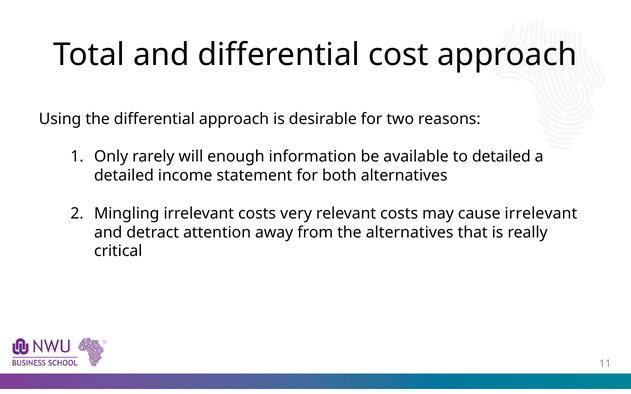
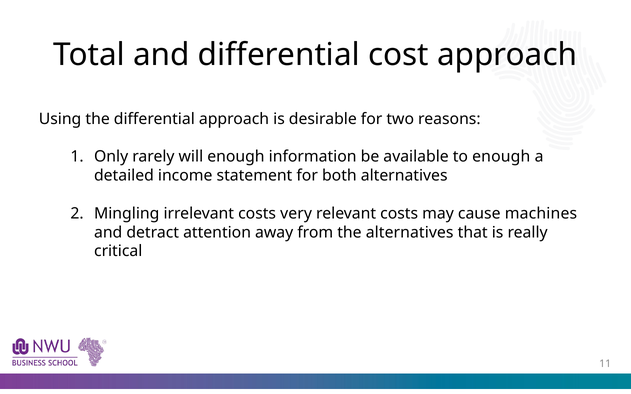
to detailed: detailed -> enough
cause irrelevant: irrelevant -> machines
